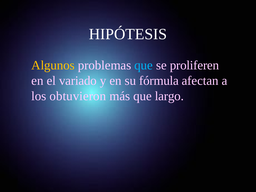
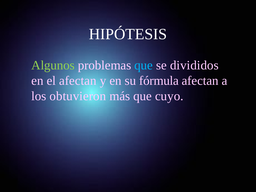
Algunos colour: yellow -> light green
proliferen: proliferen -> divididos
el variado: variado -> afectan
largo: largo -> cuyo
